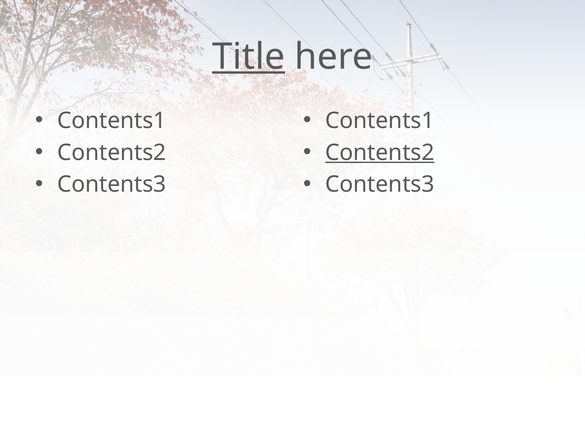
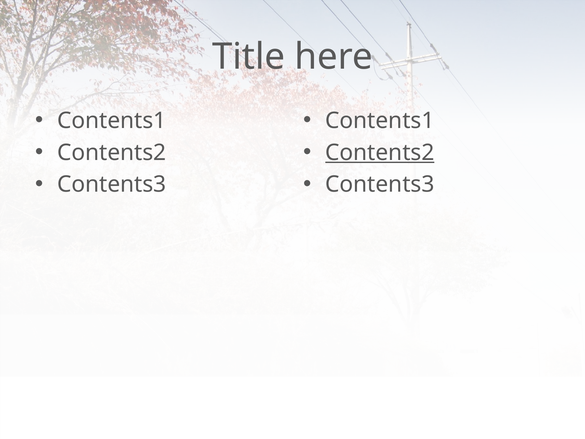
Title underline: present -> none
